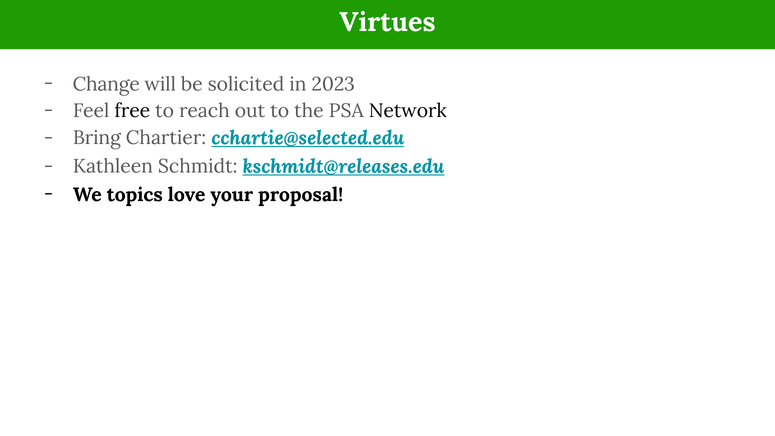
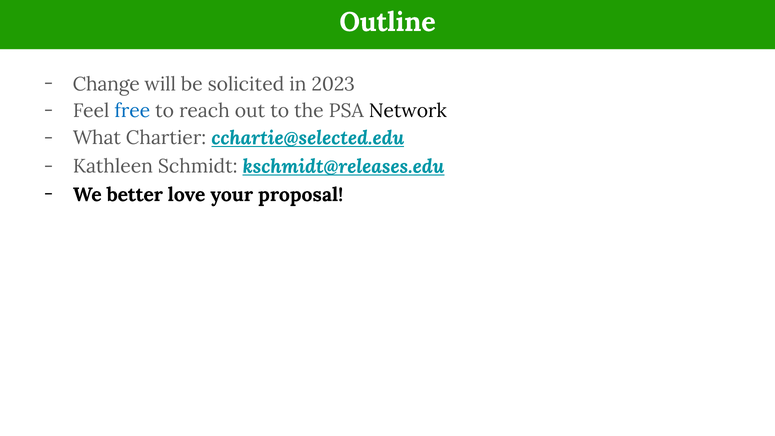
Virtues: Virtues -> Outline
free colour: black -> blue
Bring: Bring -> What
topics: topics -> better
